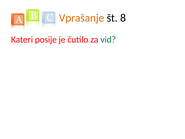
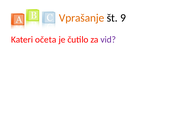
8: 8 -> 9
posije: posije -> očeta
vid colour: green -> purple
